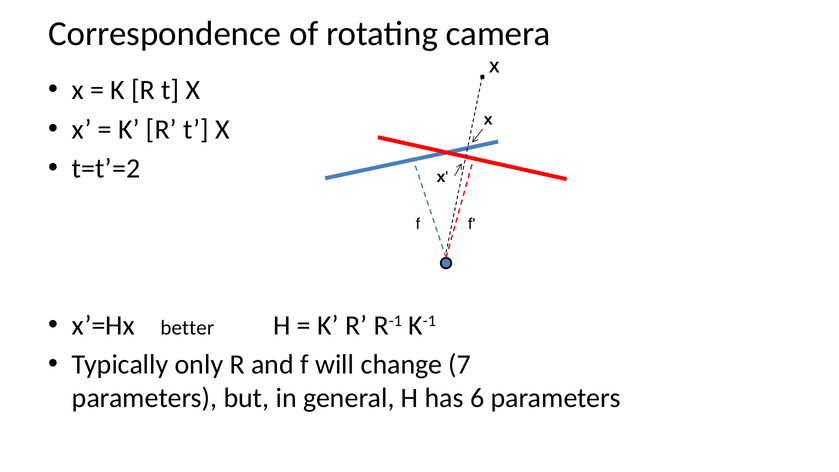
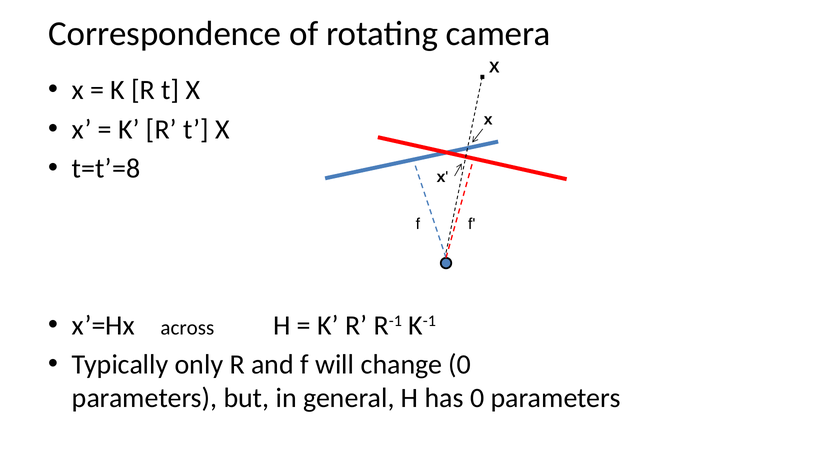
t=t’=2: t=t’=2 -> t=t’=8
better: better -> across
change 7: 7 -> 0
has 6: 6 -> 0
